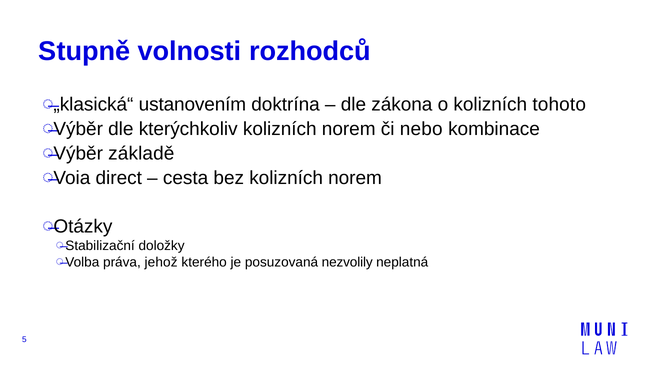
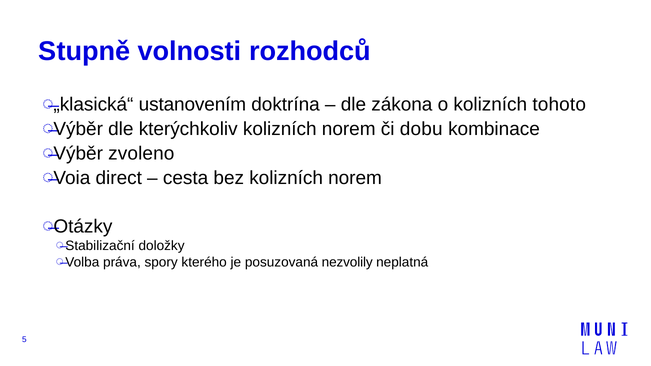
nebo: nebo -> dobu
základě: základě -> zvoleno
jehož: jehož -> spory
